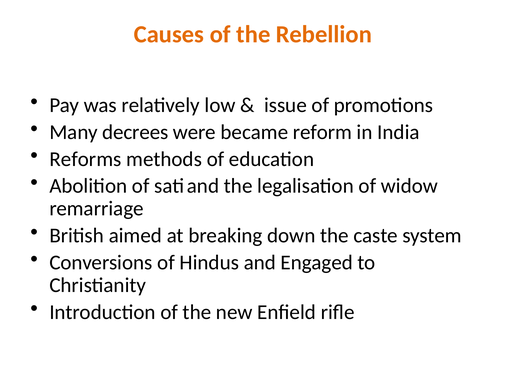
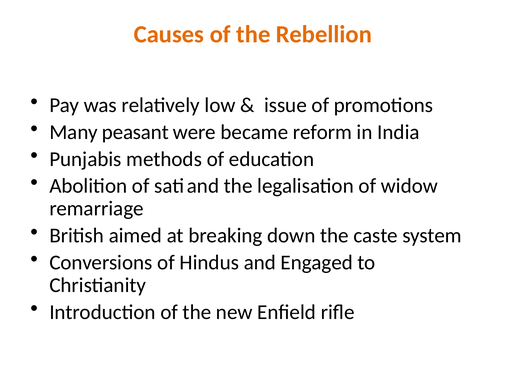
decrees: decrees -> peasant
Reforms: Reforms -> Punjabis
